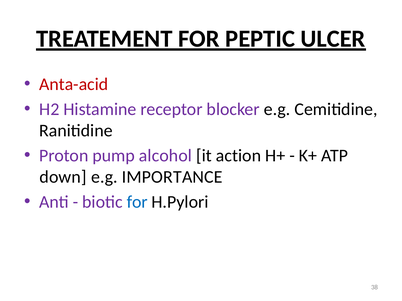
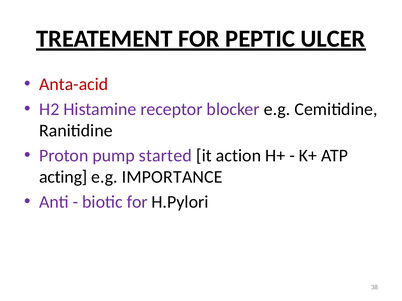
alcohol: alcohol -> started
down: down -> acting
for at (137, 202) colour: blue -> purple
